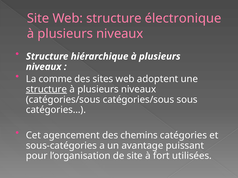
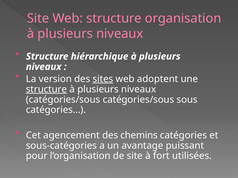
électronique: électronique -> organisation
comme: comme -> version
sites underline: none -> present
